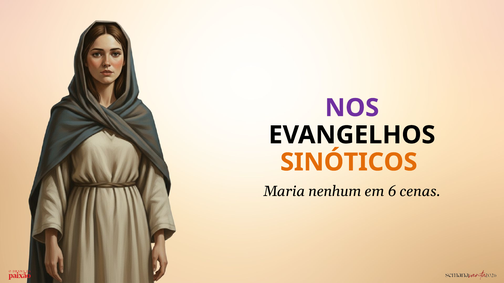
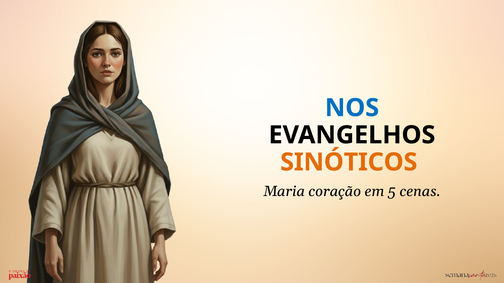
NOS colour: purple -> blue
nenhum: nenhum -> coração
6: 6 -> 5
